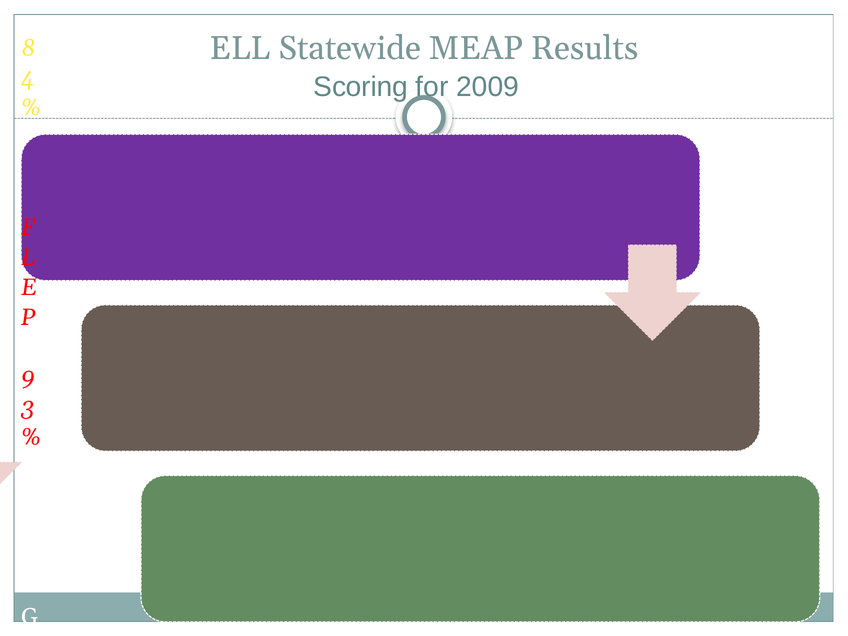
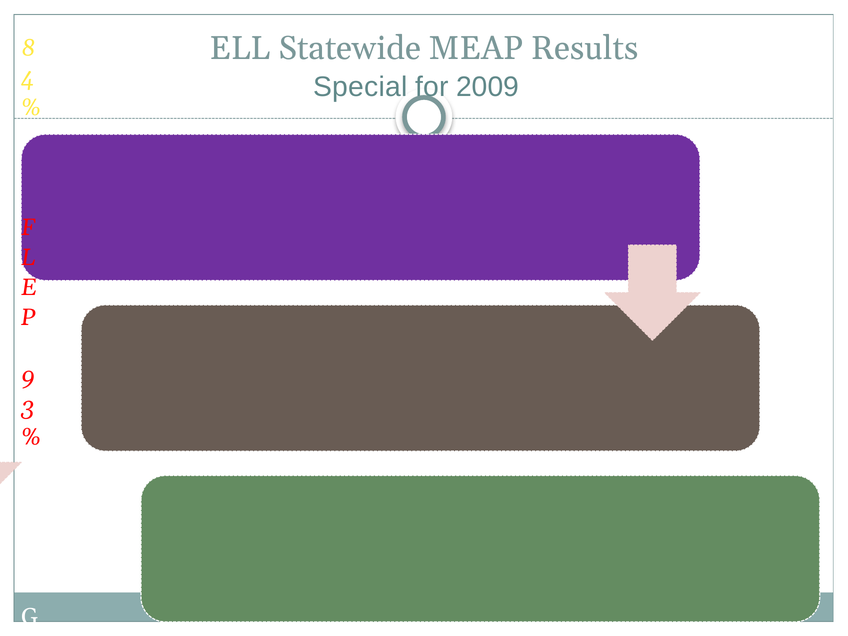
Scoring: Scoring -> Special
